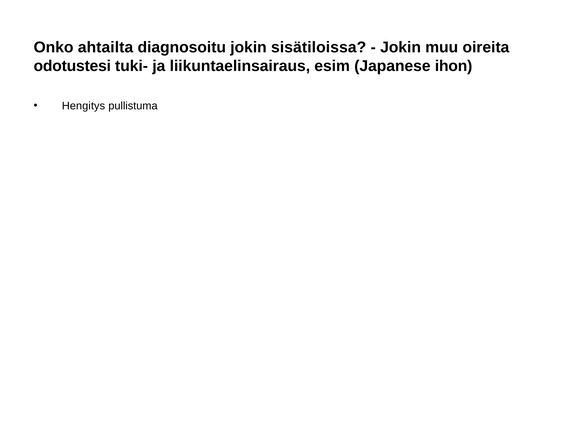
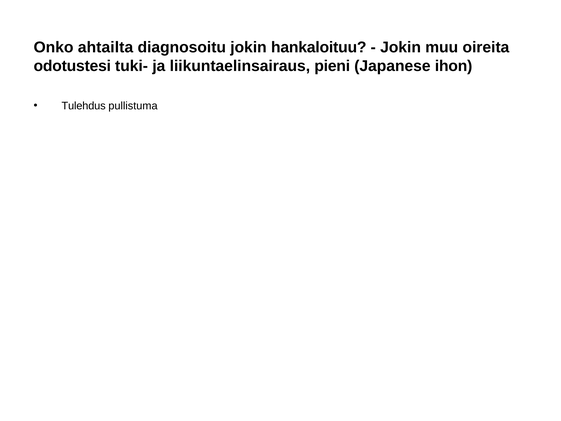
sisätiloissa: sisätiloissa -> hankaloituu
esim: esim -> pieni
Hengitys: Hengitys -> Tulehdus
